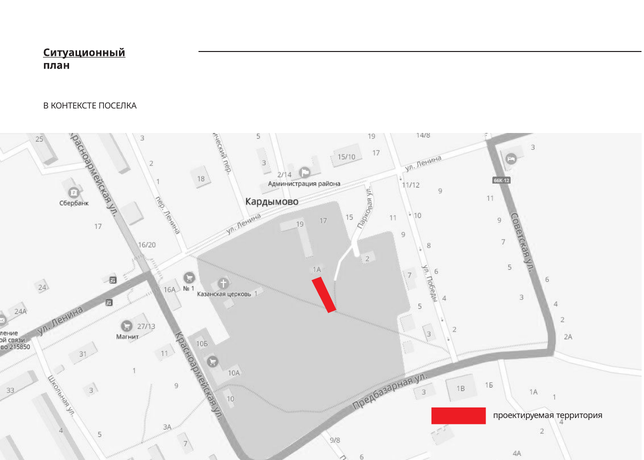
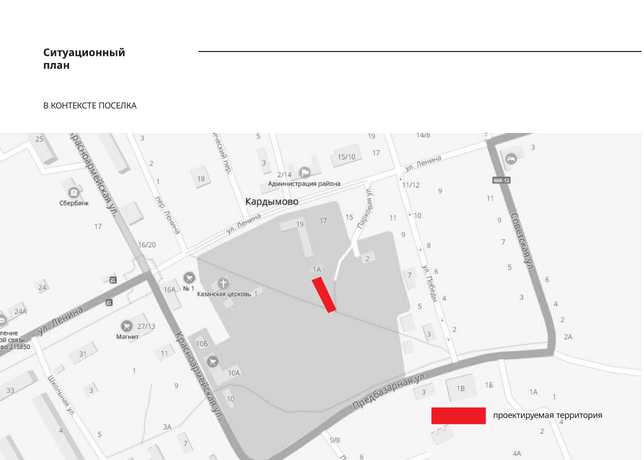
Ситуационный underline: present -> none
